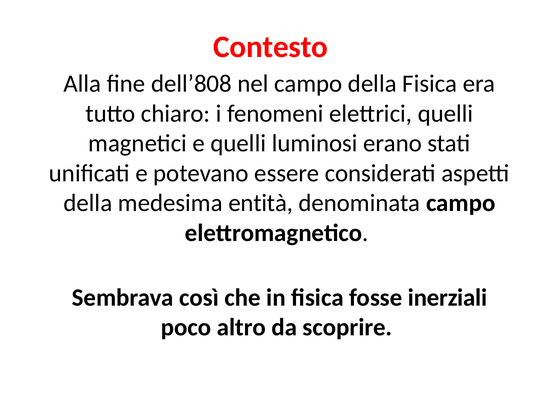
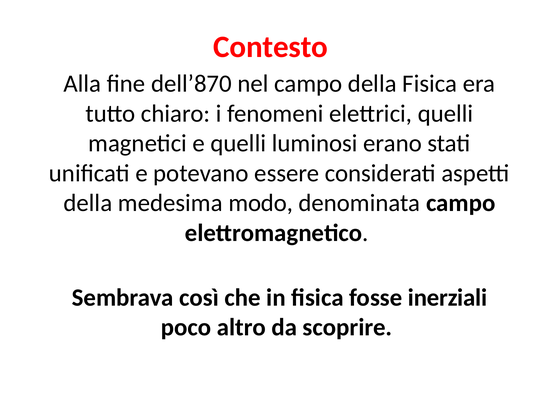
dell’808: dell’808 -> dell’870
entità: entità -> modo
